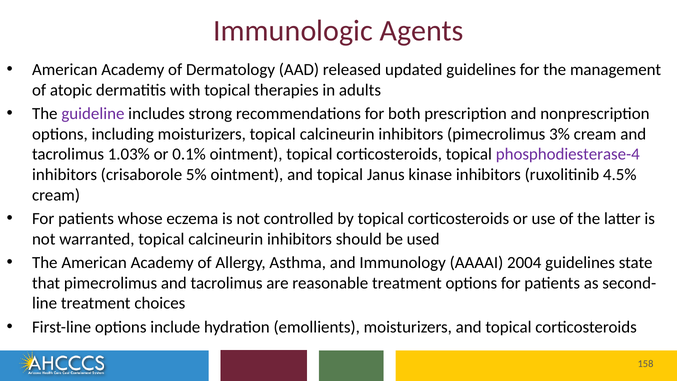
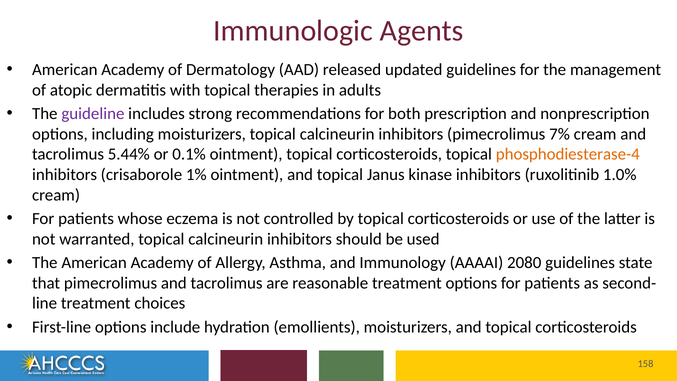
3%: 3% -> 7%
1.03%: 1.03% -> 5.44%
phosphodiesterase-4 colour: purple -> orange
5%: 5% -> 1%
4.5%: 4.5% -> 1.0%
2004: 2004 -> 2080
